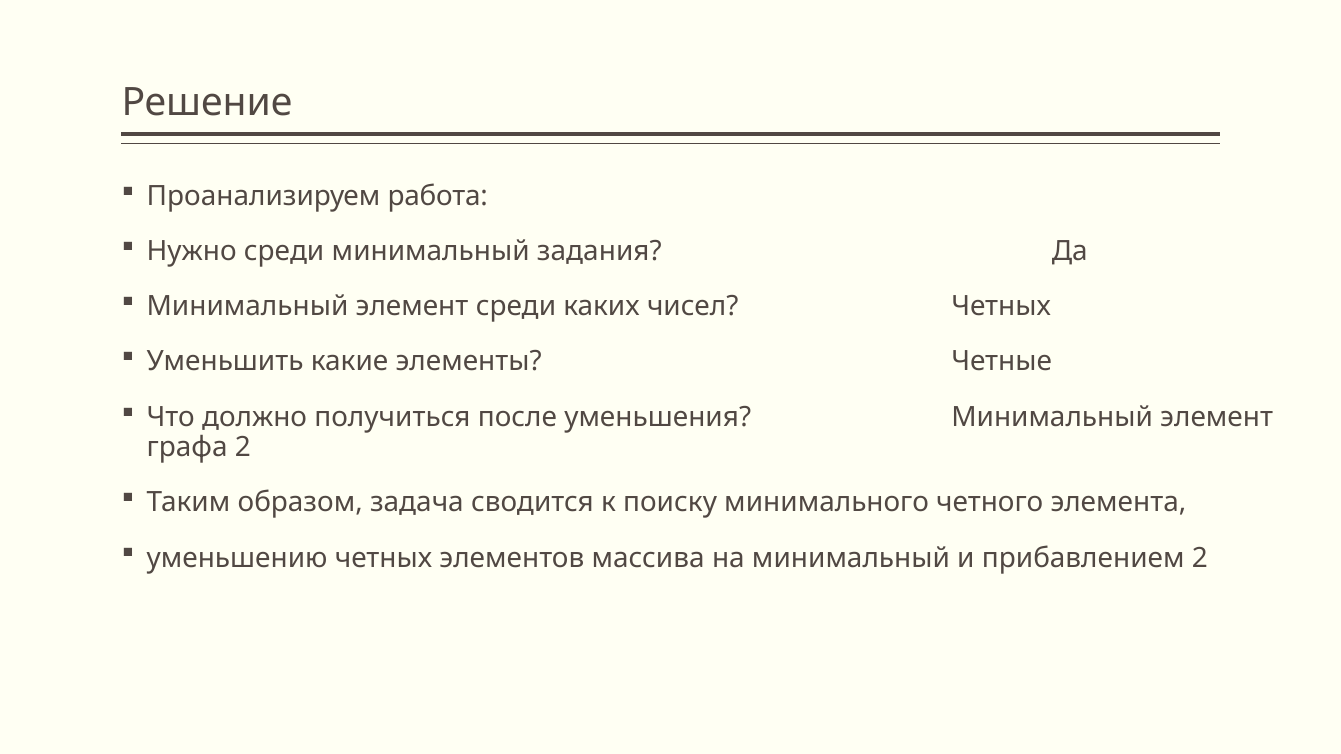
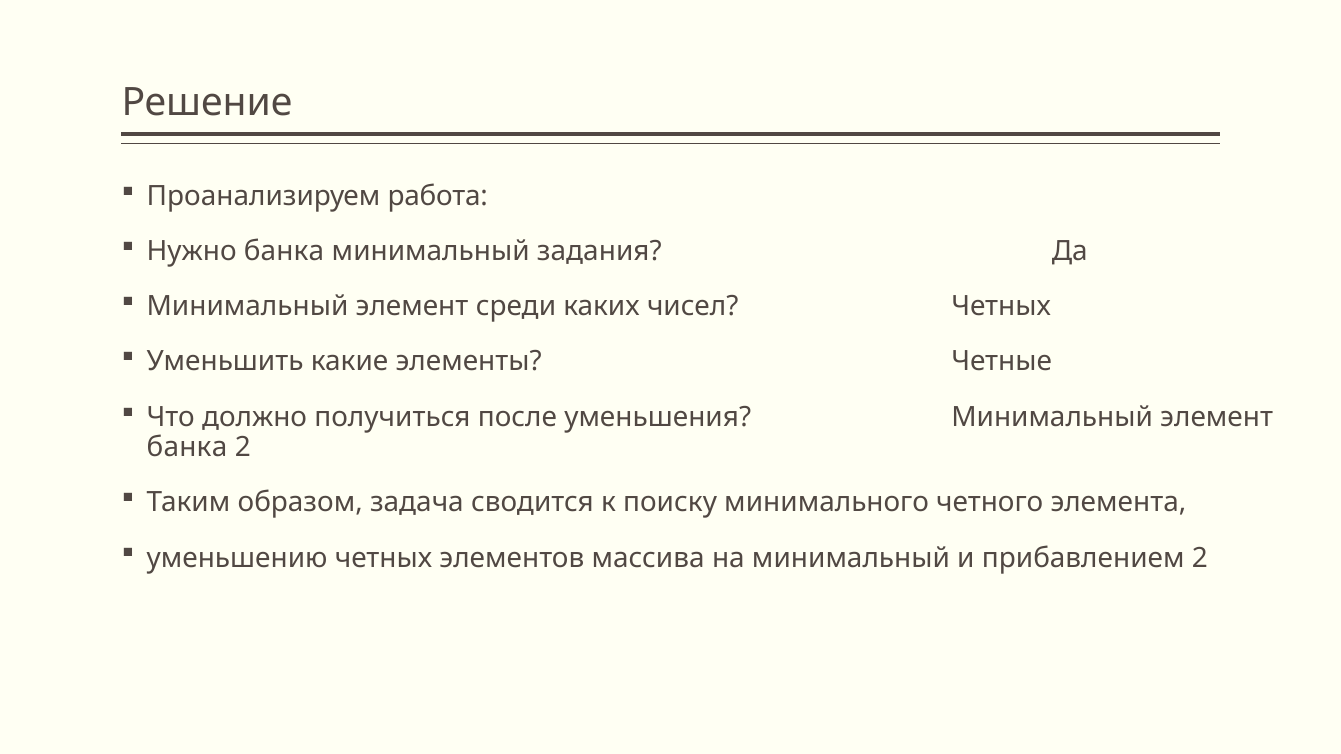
Нужно среди: среди -> банка
графа at (187, 447): графа -> банка
